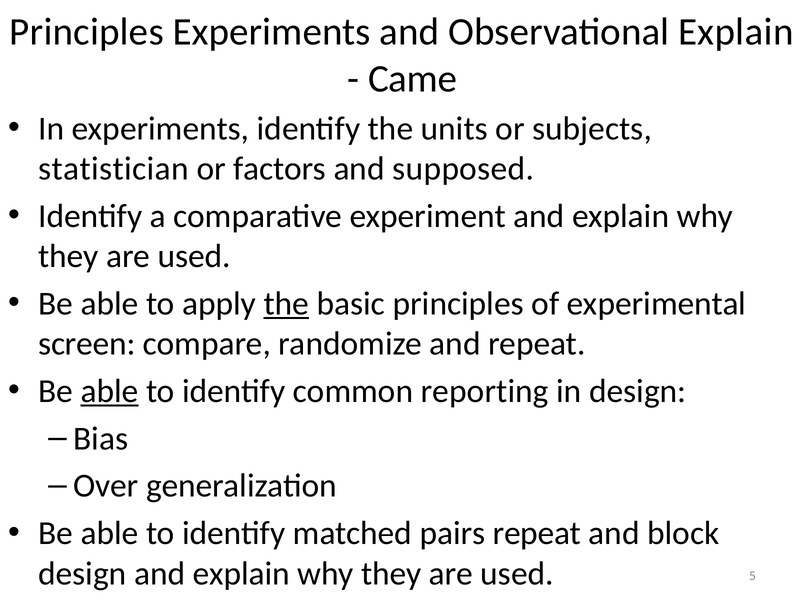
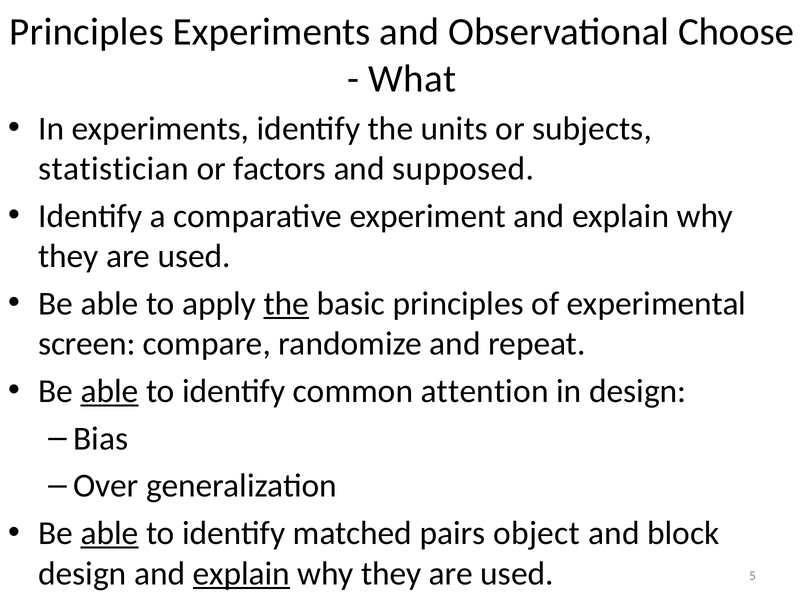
Observational Explain: Explain -> Choose
Came: Came -> What
reporting: reporting -> attention
able at (109, 533) underline: none -> present
pairs repeat: repeat -> object
explain at (241, 573) underline: none -> present
